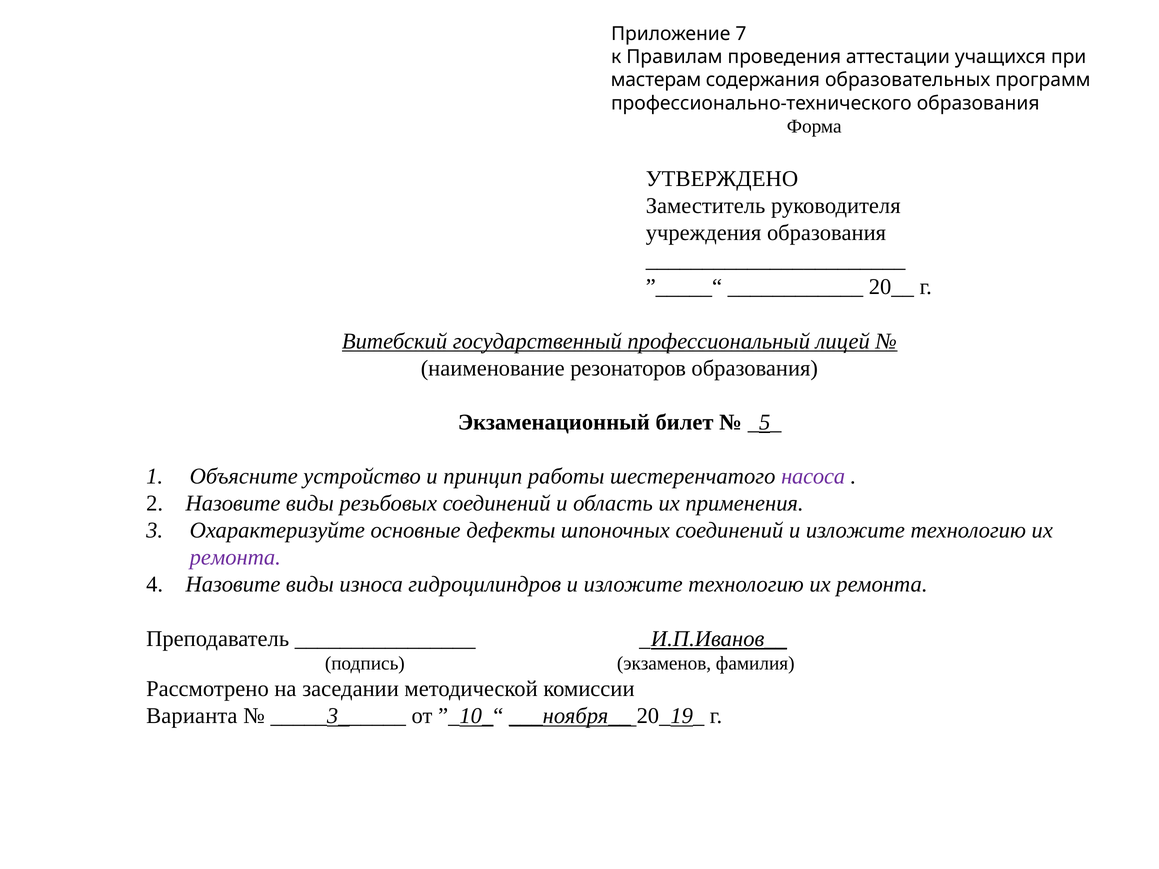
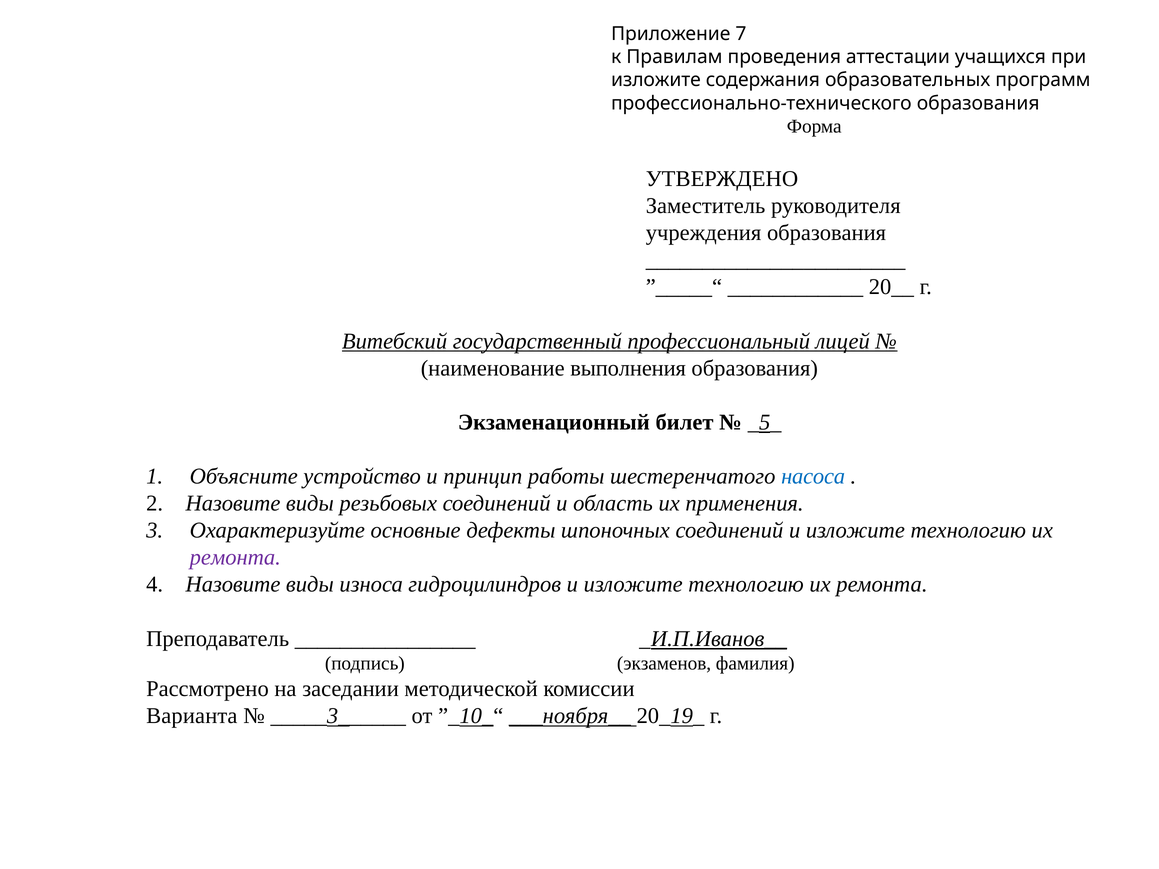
мастерам at (656, 80): мастерам -> изложите
резонаторов: резонаторов -> выполнения
насоса colour: purple -> blue
